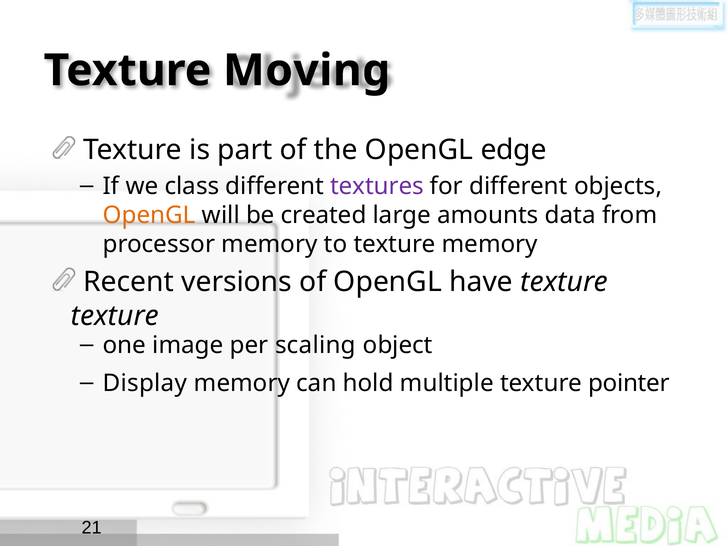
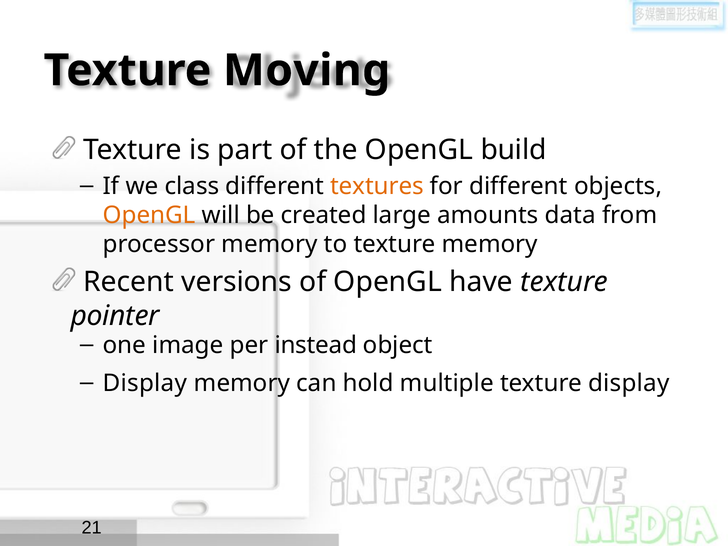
edge: edge -> build
textures colour: purple -> orange
texture at (115, 316): texture -> pointer
scaling: scaling -> instead
texture pointer: pointer -> display
